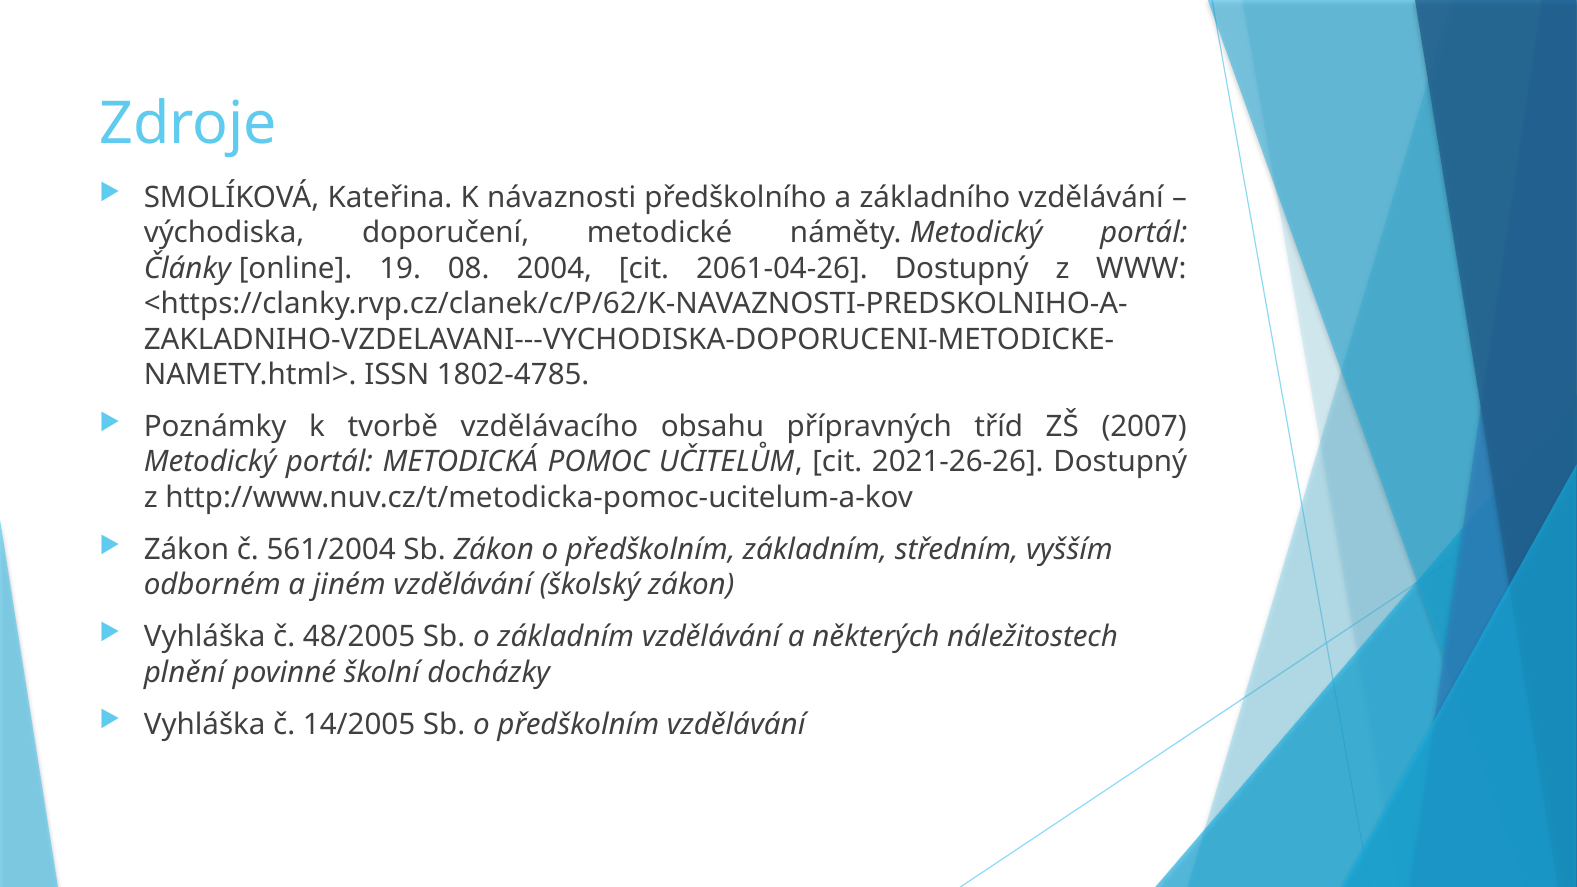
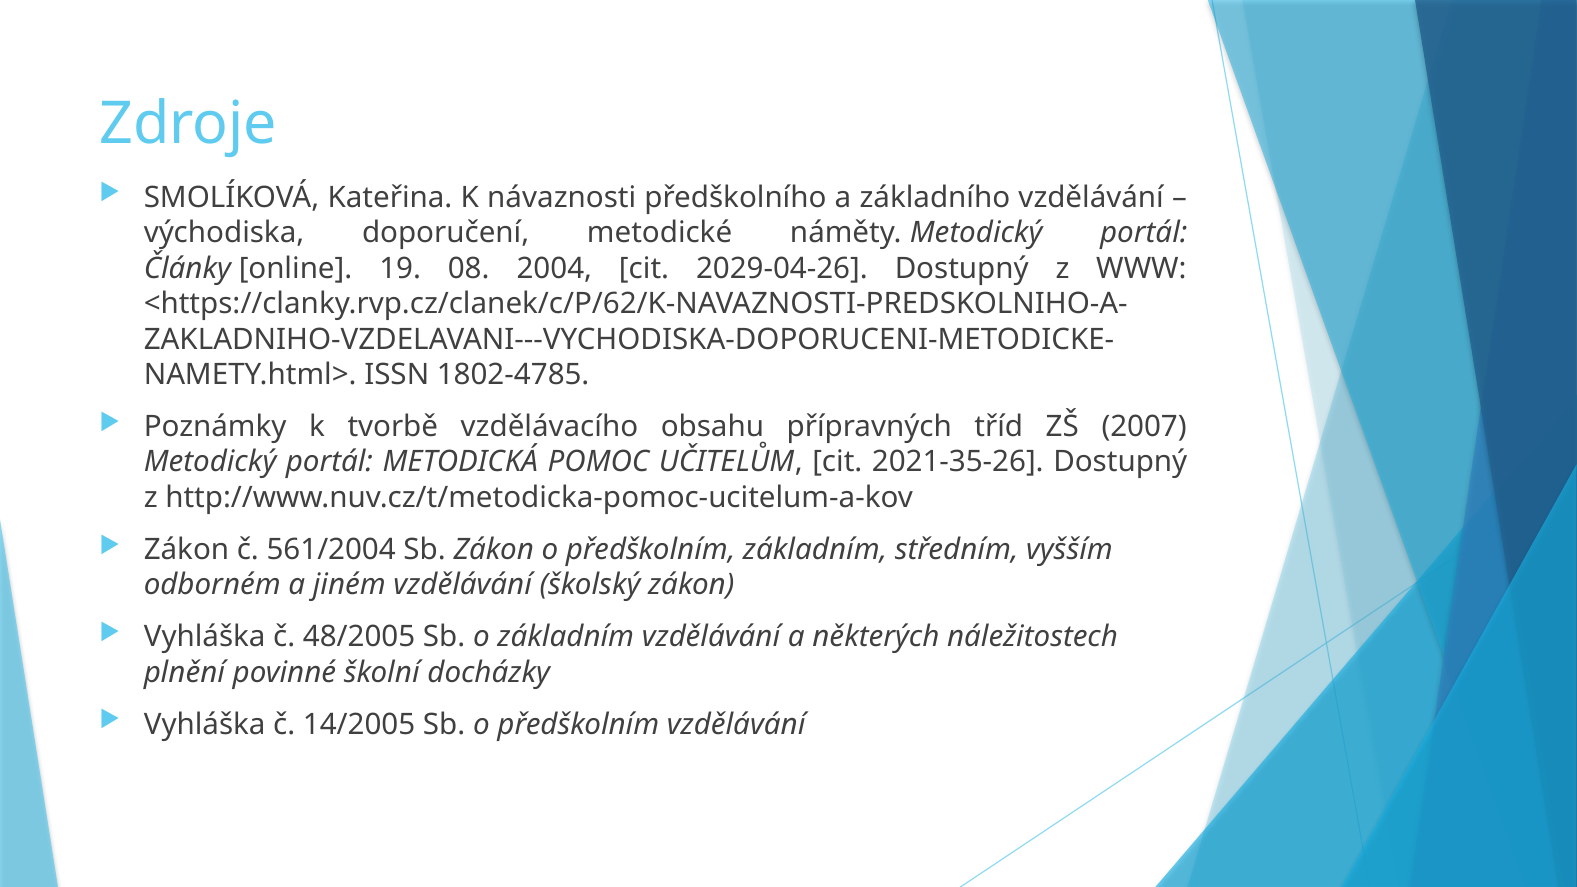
2061-04-26: 2061-04-26 -> 2029-04-26
2021-26-26: 2021-26-26 -> 2021-35-26
